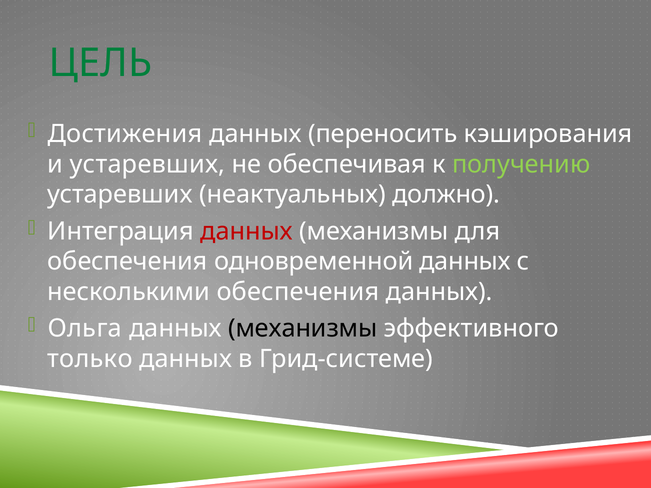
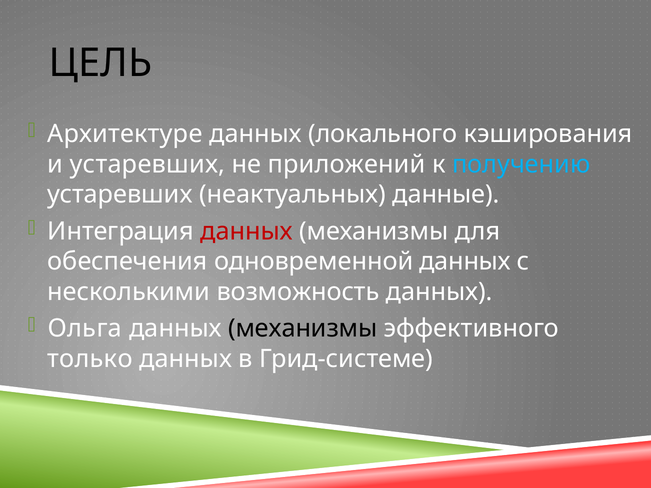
ЦЕЛЬ colour: green -> black
Достижения: Достижения -> Архитектуре
переносить: переносить -> локального
обеспечивая: обеспечивая -> приложений
получению colour: light green -> light blue
должно: должно -> данные
несколькими обеспечения: обеспечения -> возможность
